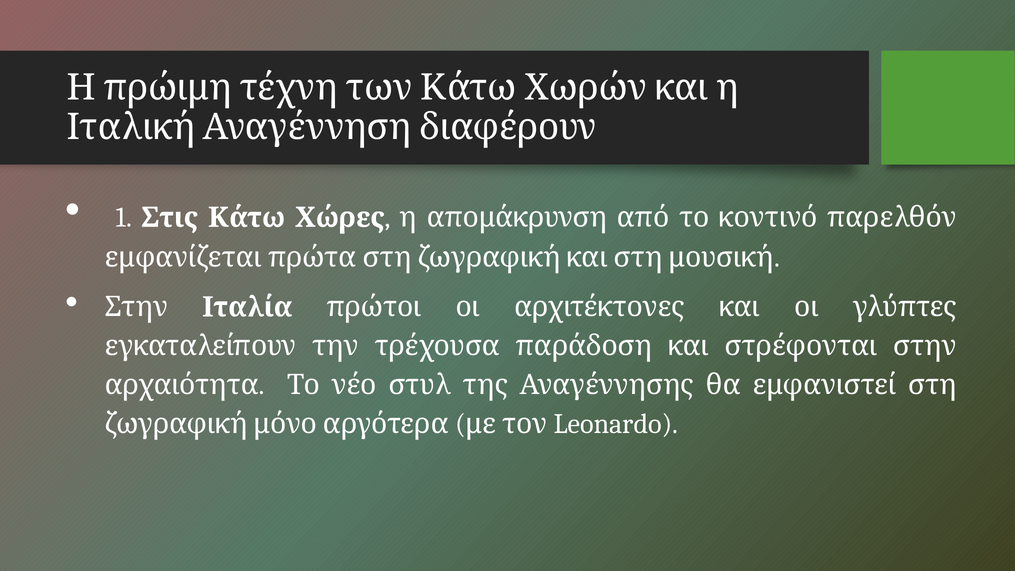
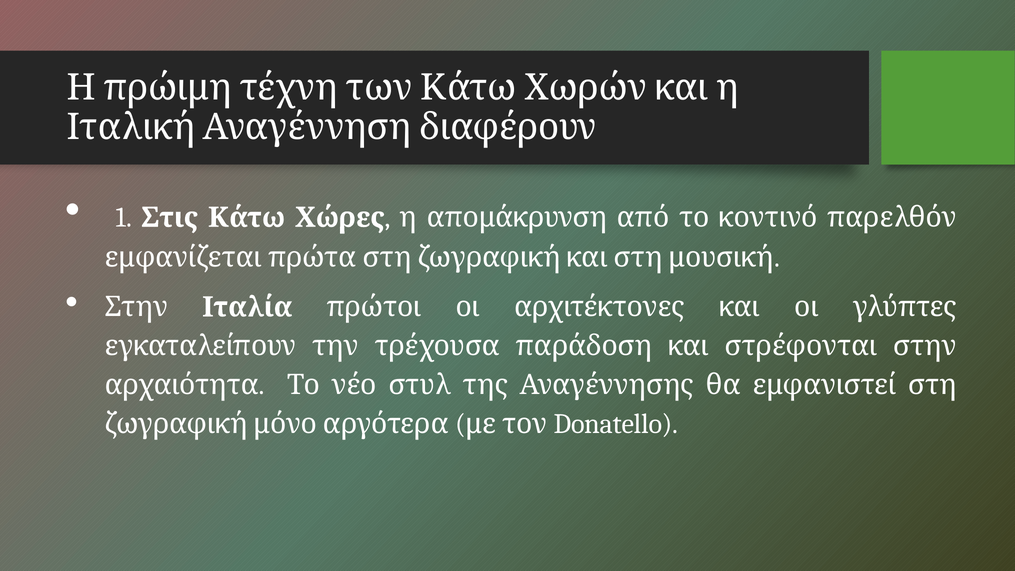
Leonardo: Leonardo -> Donatello
